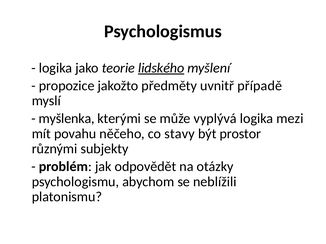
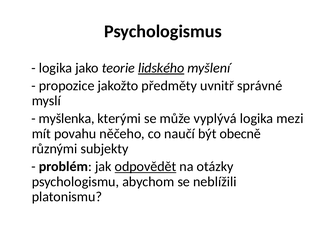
případě: případě -> správné
stavy: stavy -> naučí
prostor: prostor -> obecně
odpovědět underline: none -> present
